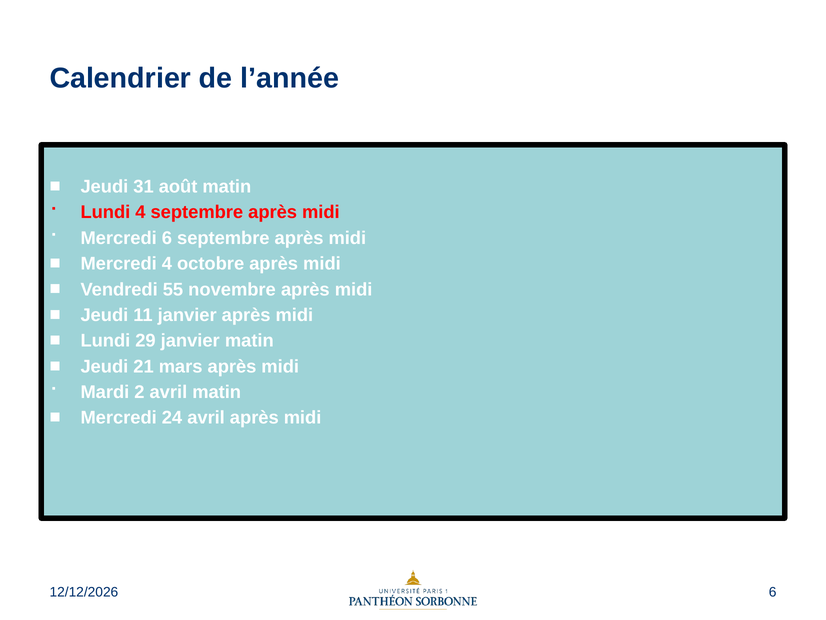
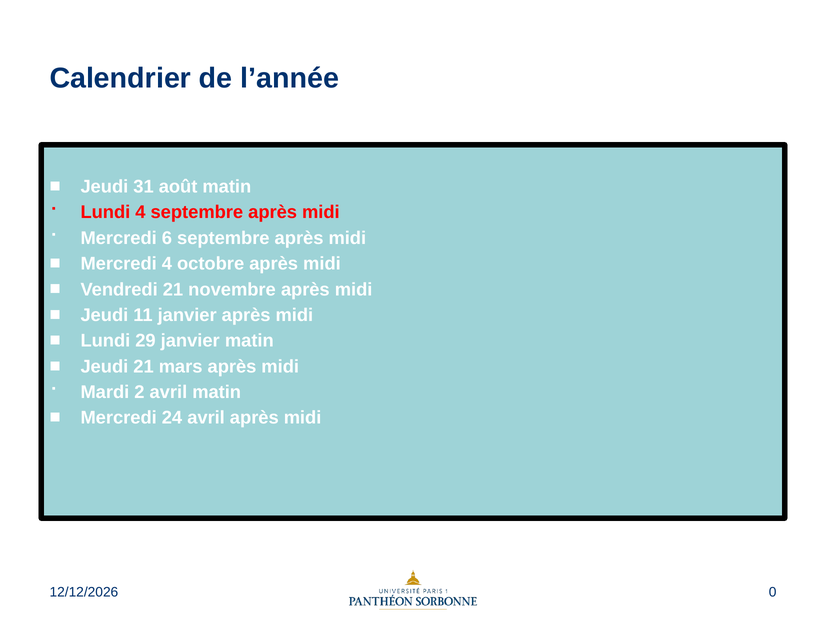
Vendredi 55: 55 -> 21
6 at (773, 592): 6 -> 0
